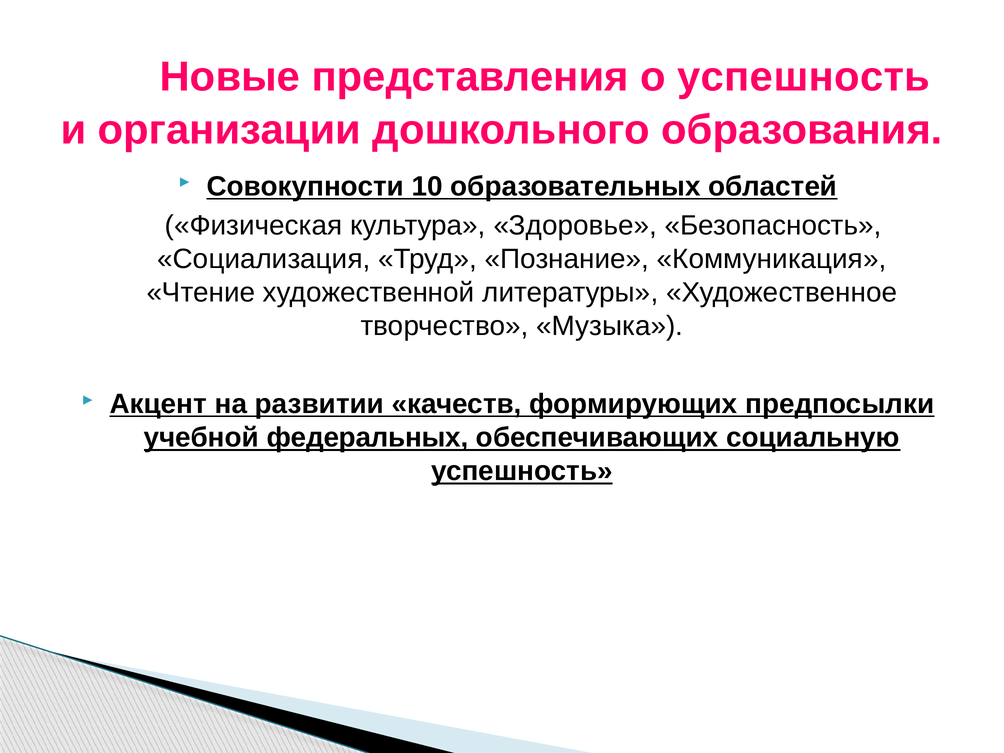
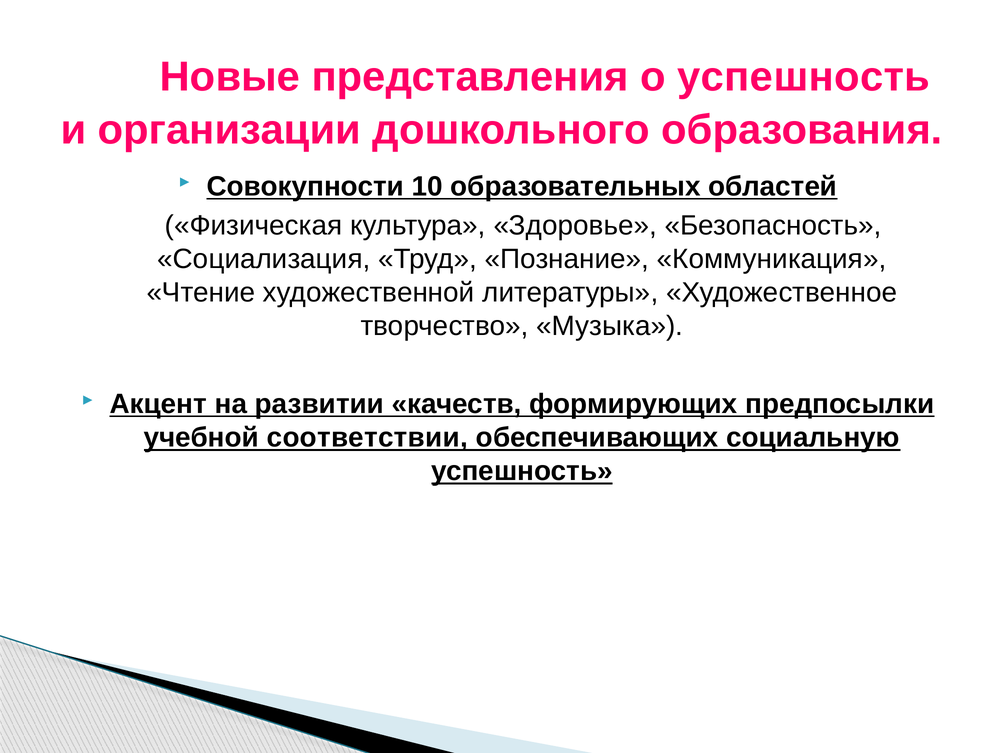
федеральных: федеральных -> соответствии
